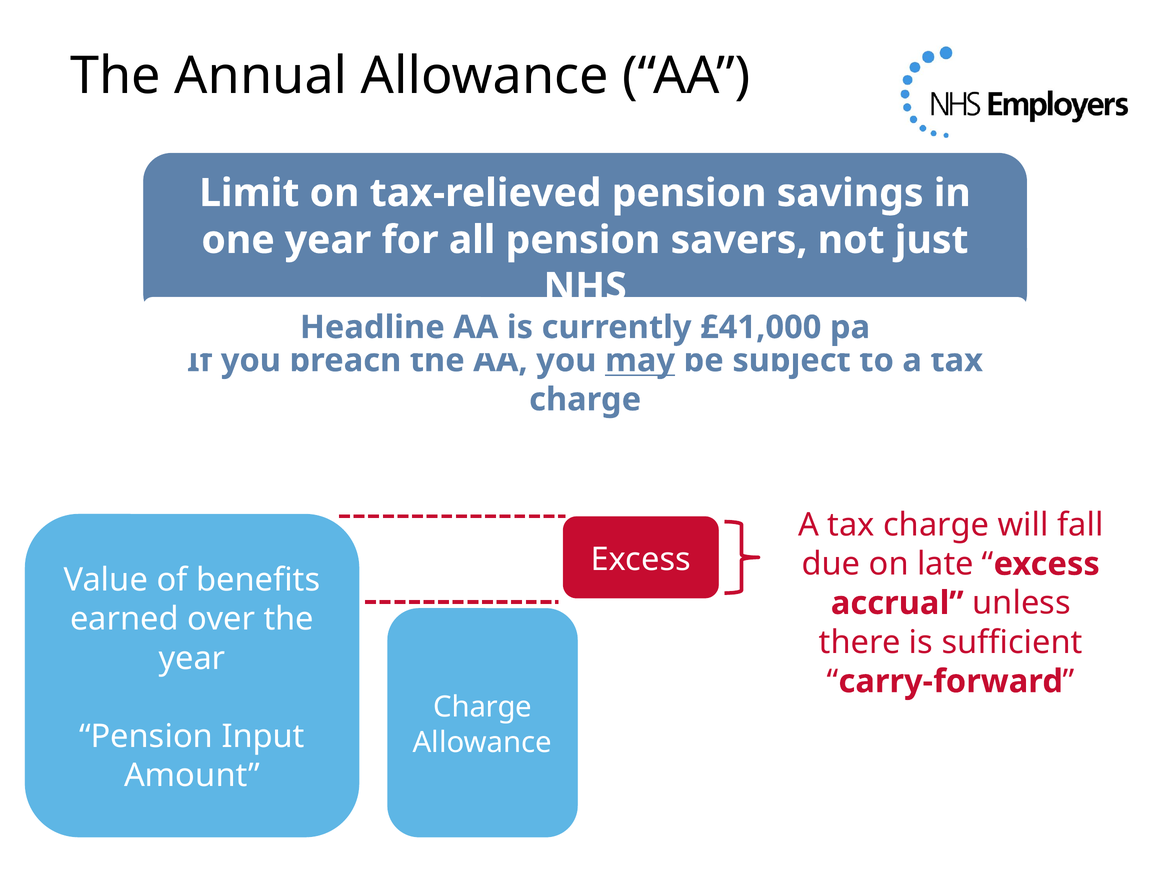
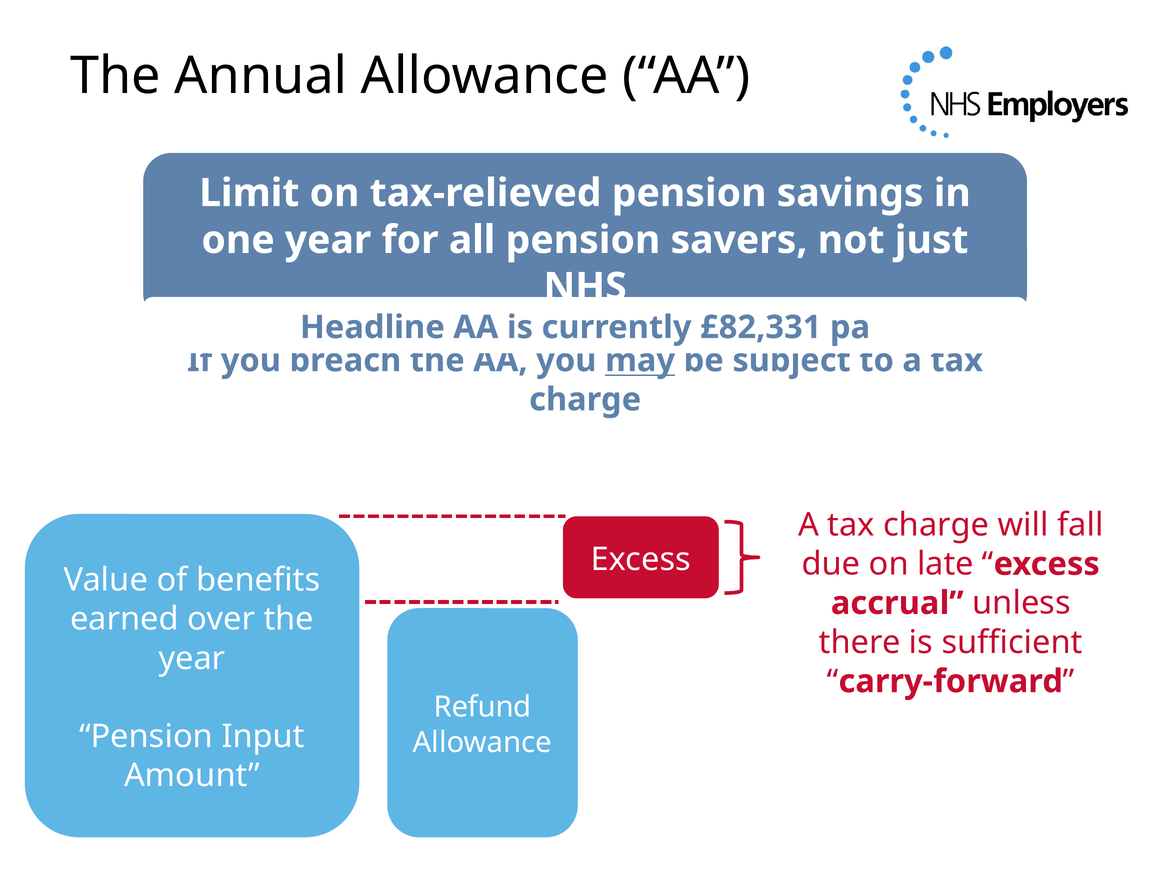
£41,000: £41,000 -> £82,331
Charge at (483, 708): Charge -> Refund
